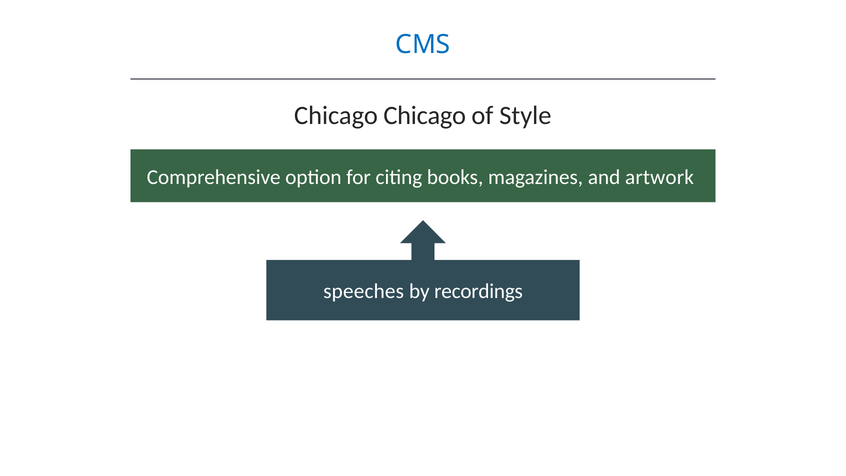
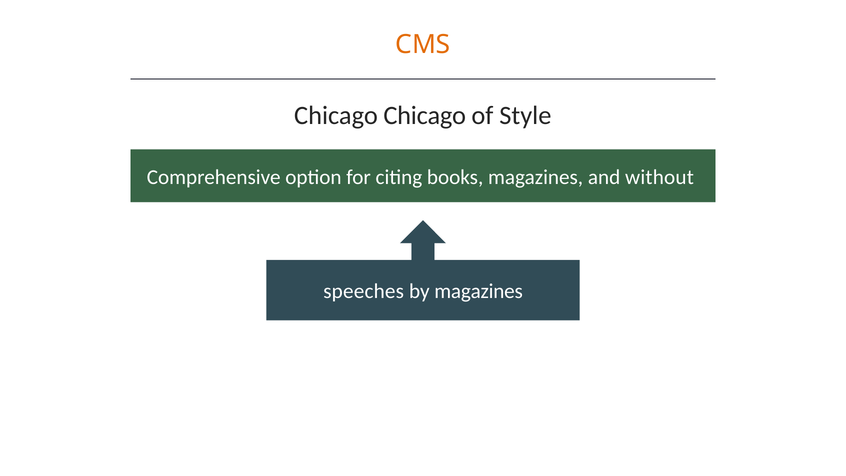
CMS colour: blue -> orange
artwork: artwork -> without
by recordings: recordings -> magazines
